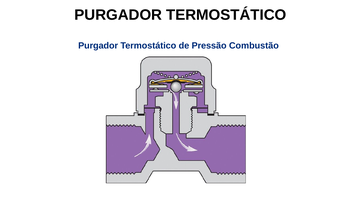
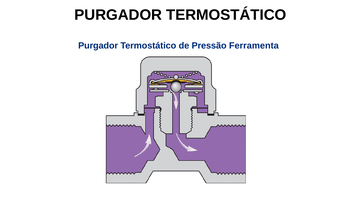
Combustão: Combustão -> Ferramenta
